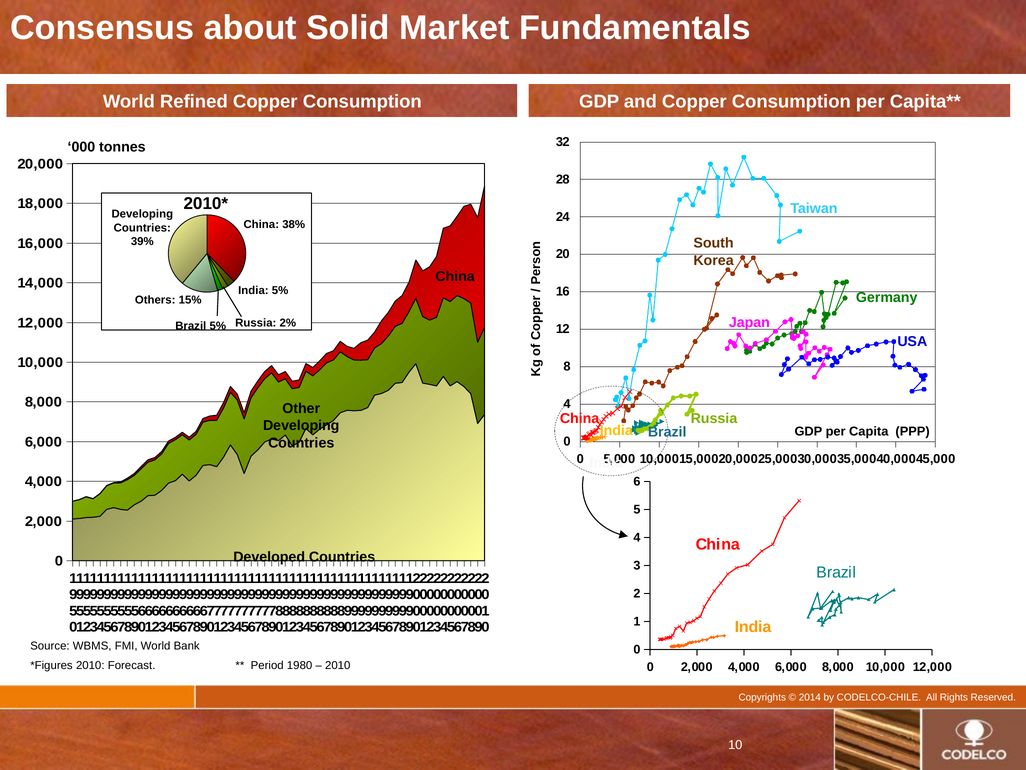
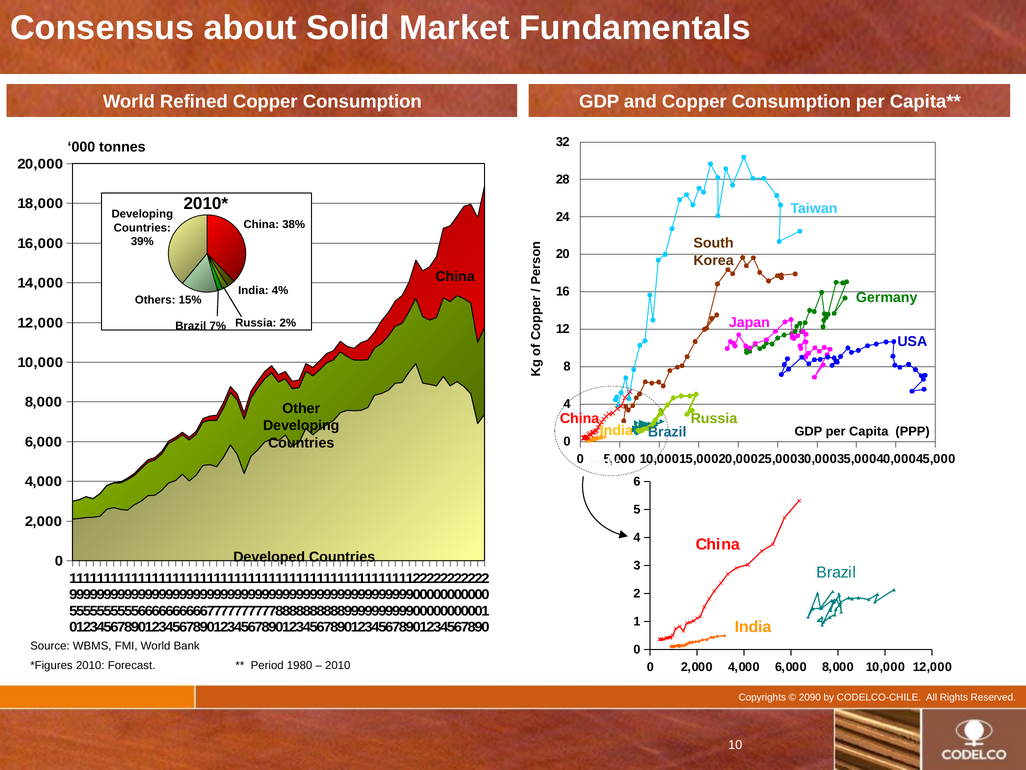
India 5%: 5% -> 4%
Brazil 5%: 5% -> 7%
2014: 2014 -> 2090
